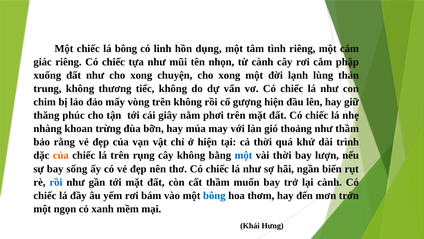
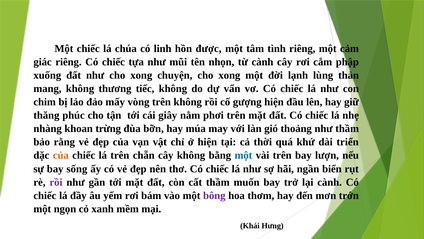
lá bông: bông -> chúa
dụng: dụng -> được
trung: trung -> mang
trình: trình -> triển
rụng: rụng -> chẵn
vài thời: thời -> trên
rồi at (56, 182) colour: blue -> purple
bông at (214, 195) colour: blue -> purple
